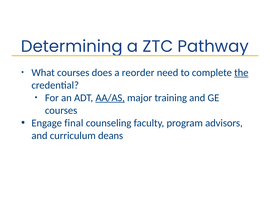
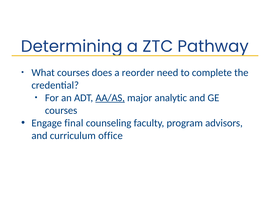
the underline: present -> none
training: training -> analytic
deans: deans -> office
